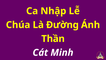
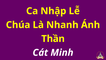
Đường: Đường -> Nhanh
